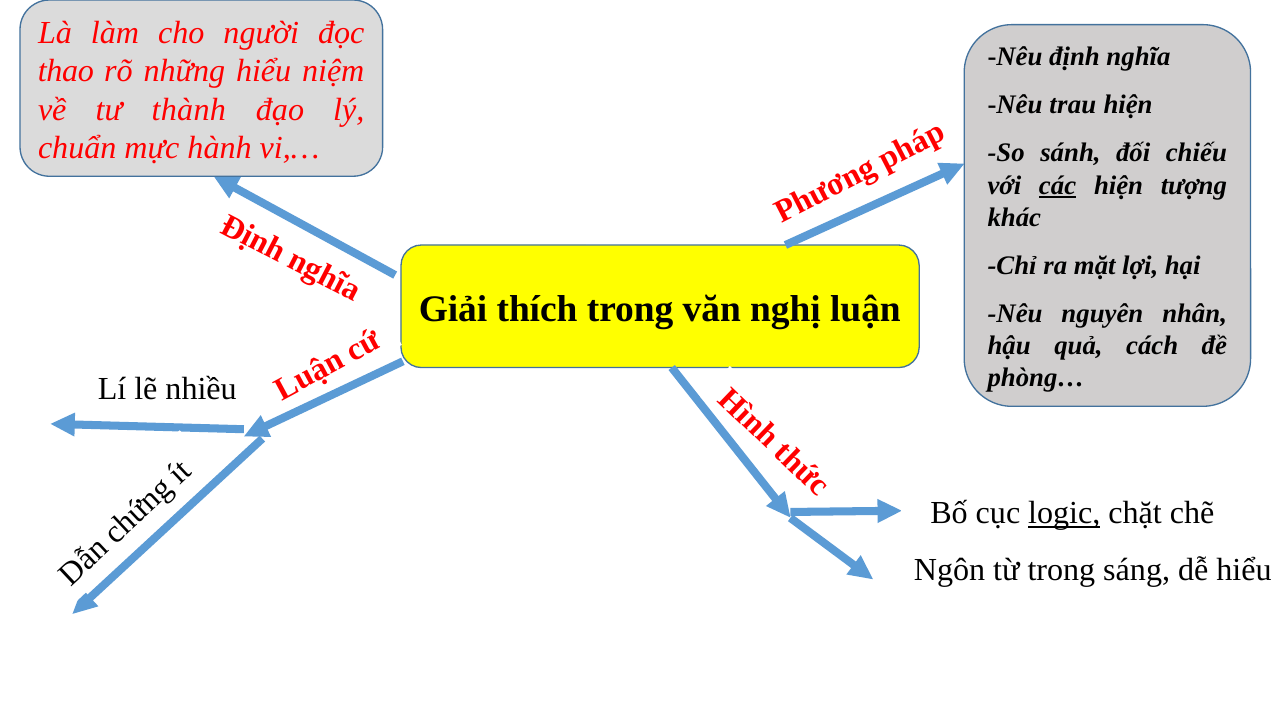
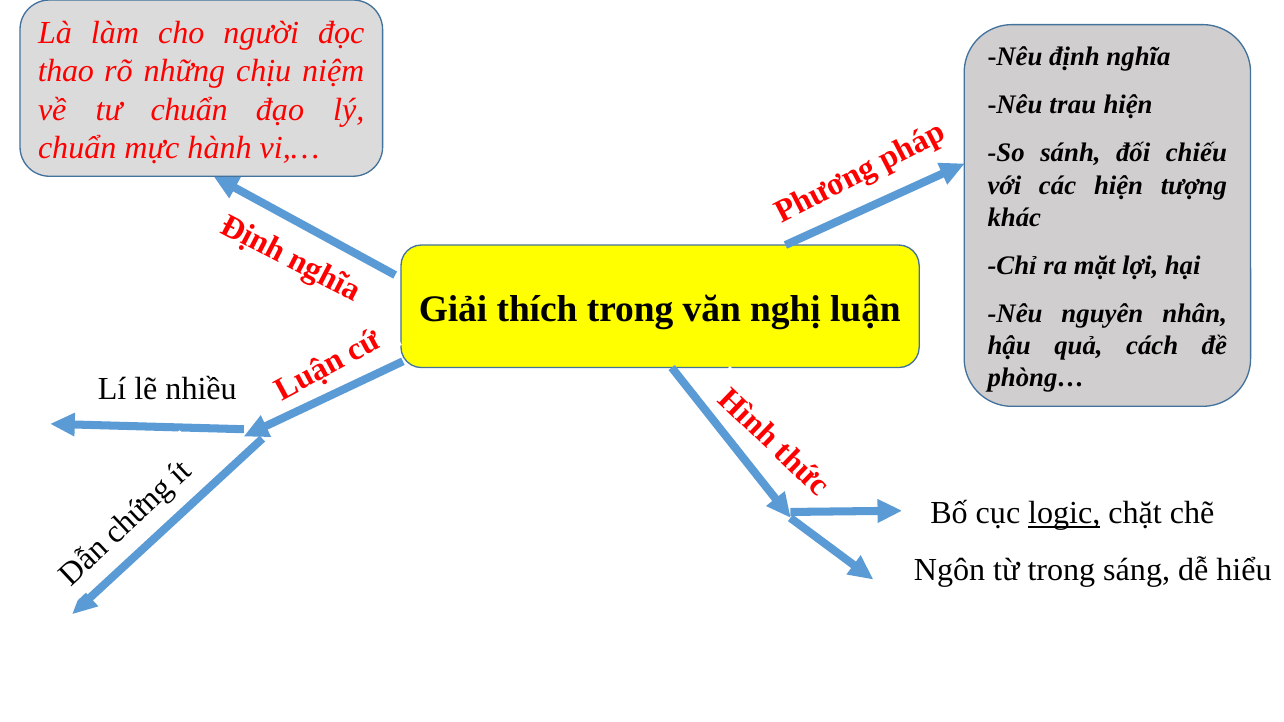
những hiểu: hiểu -> chịu
tư thành: thành -> chuẩn
các underline: present -> none
